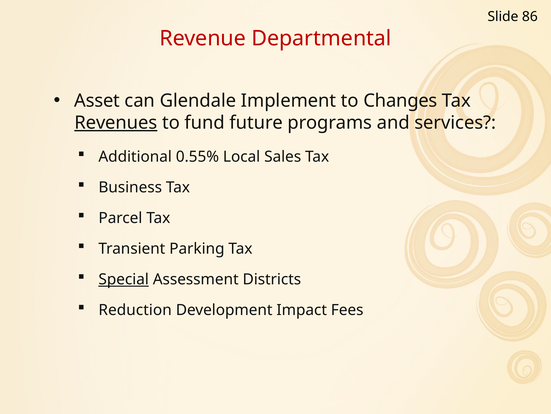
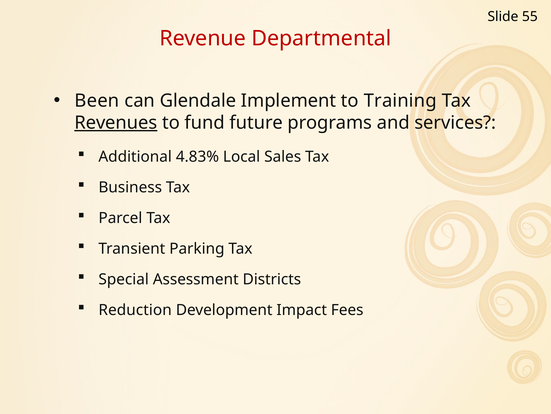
86: 86 -> 55
Asset: Asset -> Been
Changes: Changes -> Training
0.55%: 0.55% -> 4.83%
Special underline: present -> none
